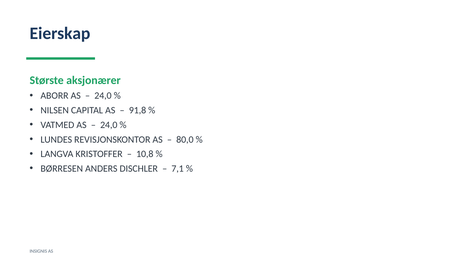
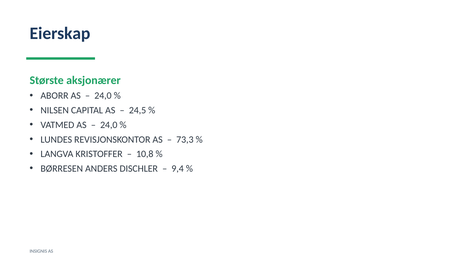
91,8: 91,8 -> 24,5
80,0: 80,0 -> 73,3
7,1: 7,1 -> 9,4
